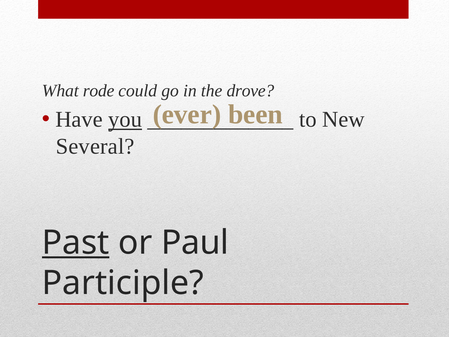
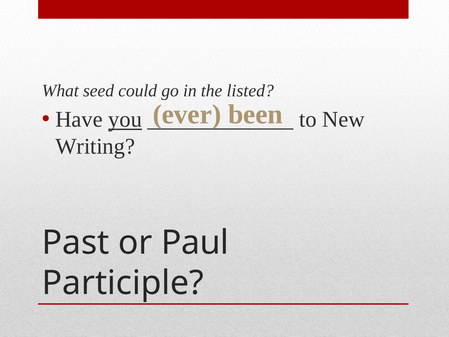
rode: rode -> seed
drove: drove -> listed
Several: Several -> Writing
Past underline: present -> none
